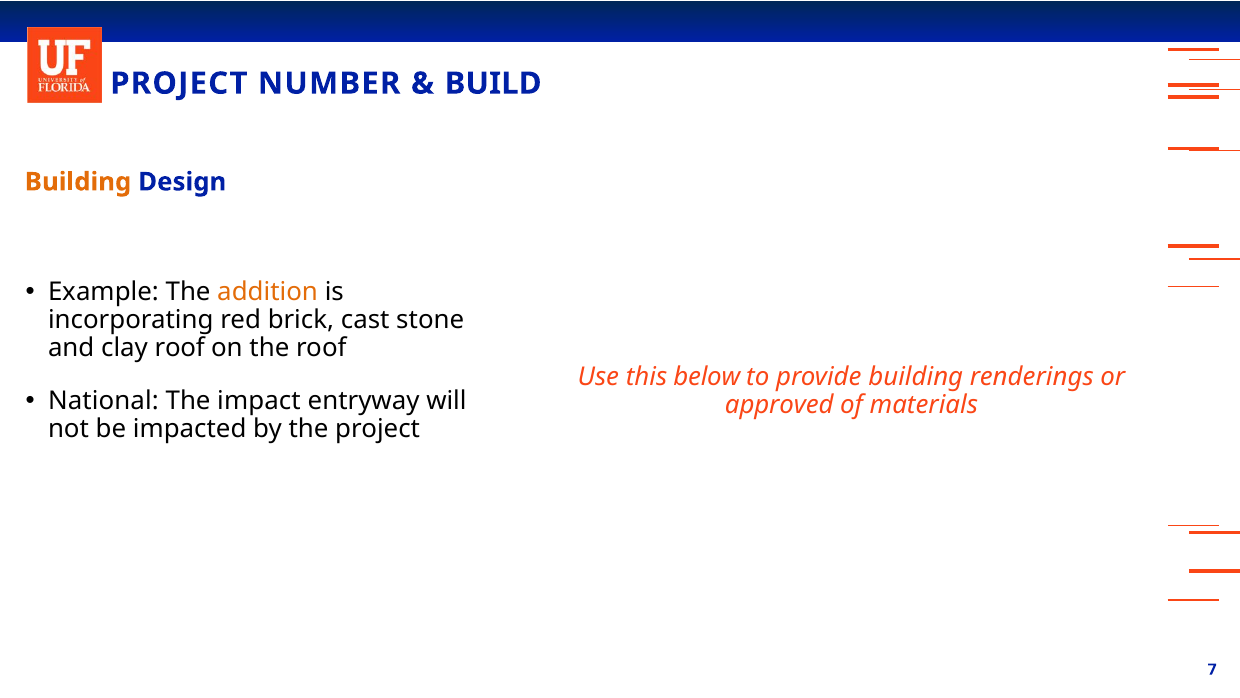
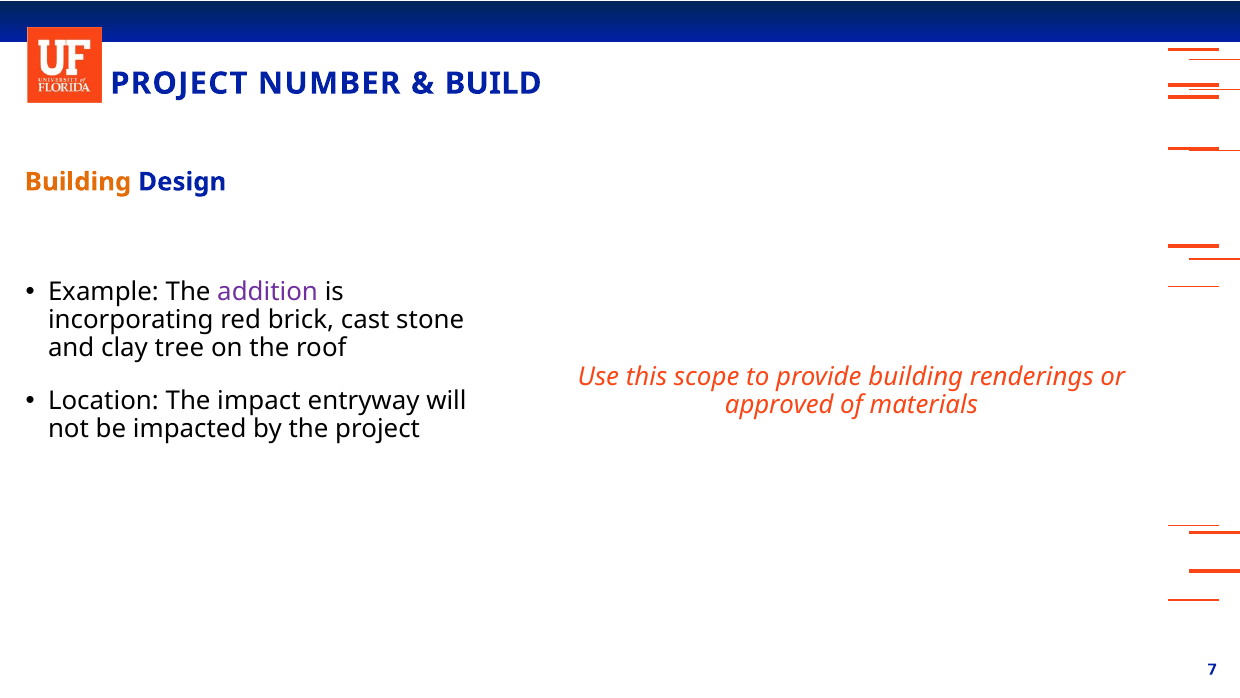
addition colour: orange -> purple
clay roof: roof -> tree
below: below -> scope
National: National -> Location
